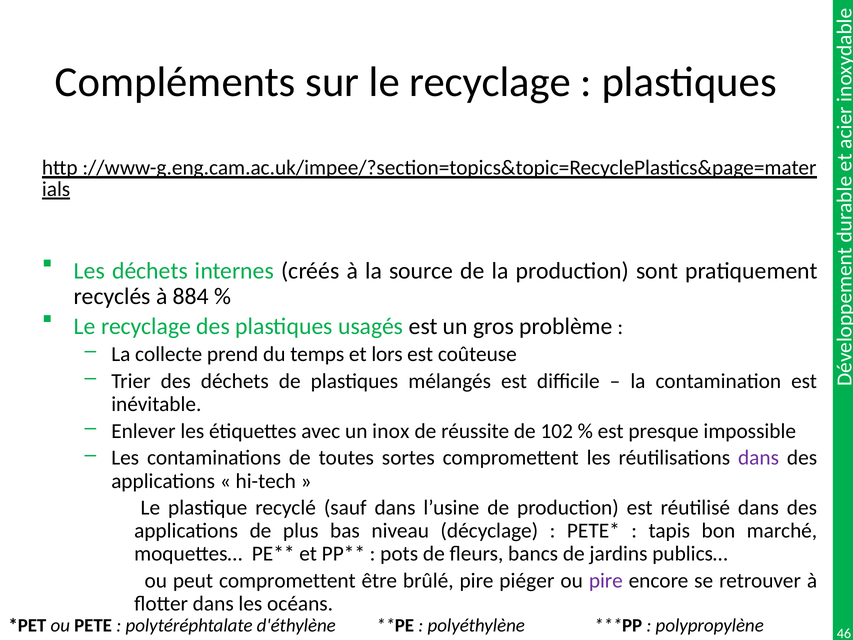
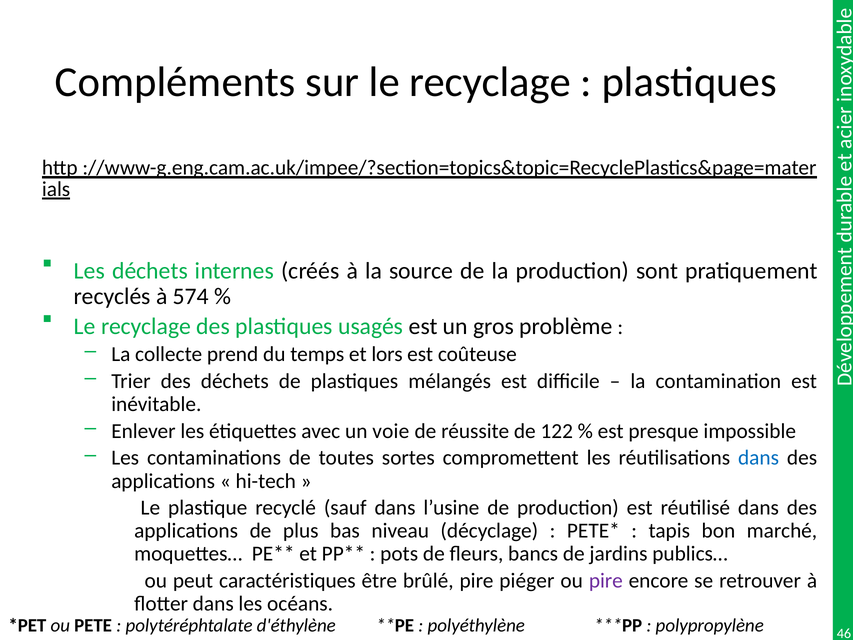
884: 884 -> 574
inox: inox -> voie
102: 102 -> 122
dans at (759, 458) colour: purple -> blue
peut compromettent: compromettent -> caractéristiques
